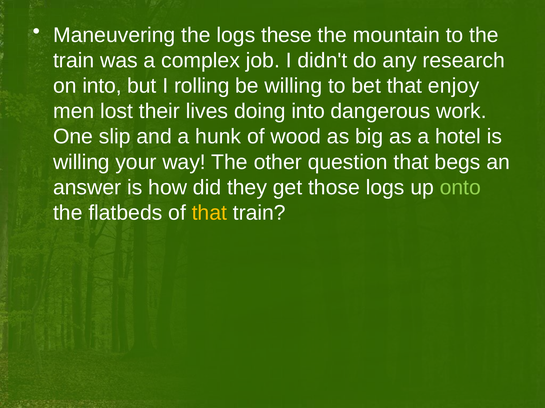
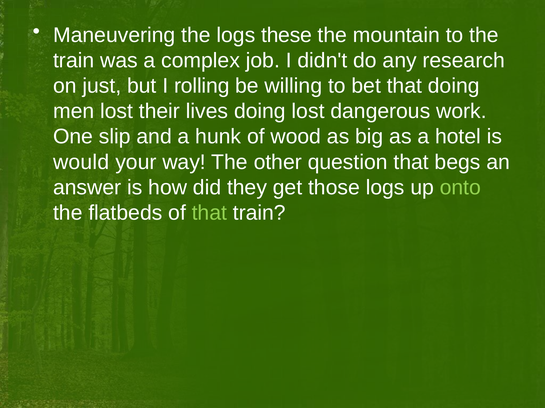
on into: into -> just
that enjoy: enjoy -> doing
doing into: into -> lost
willing at (81, 162): willing -> would
that at (209, 213) colour: yellow -> light green
